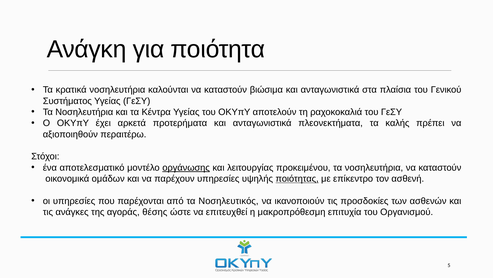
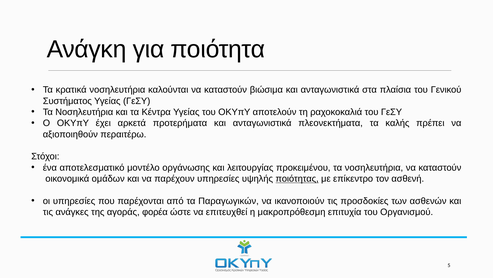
οργάνωσης underline: present -> none
Νοσηλευτικός: Νοσηλευτικός -> Παραγωγικών
θέσης: θέσης -> φορέα
